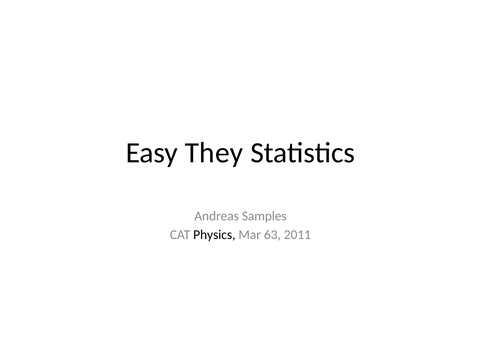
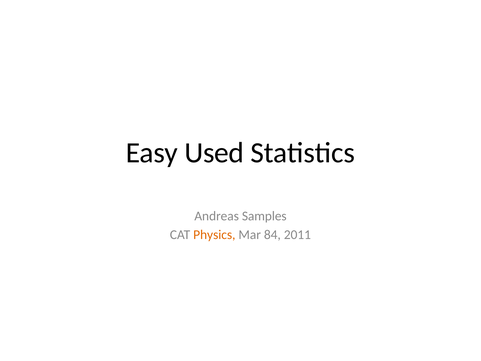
They: They -> Used
Physics colour: black -> orange
63: 63 -> 84
